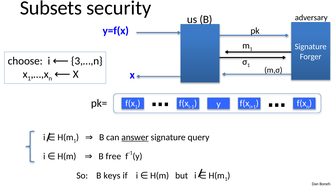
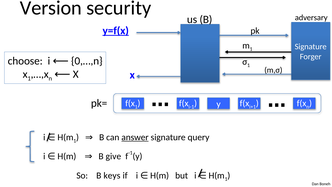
Subsets: Subsets -> Version
y=f(x underline: none -> present
3,…,n: 3,…,n -> 0,…,n
free: free -> give
